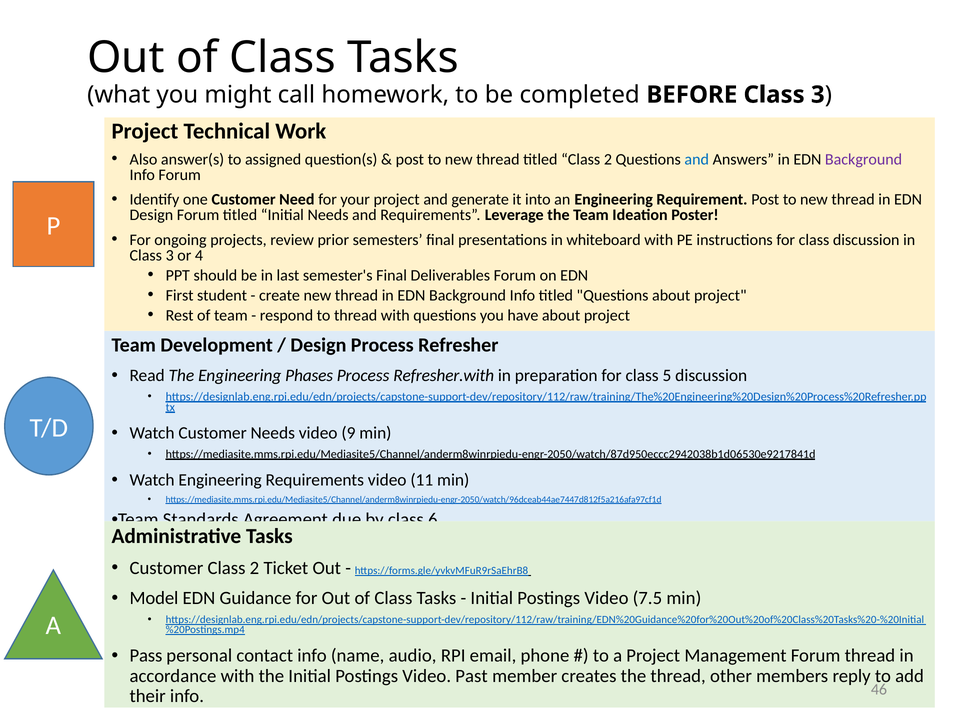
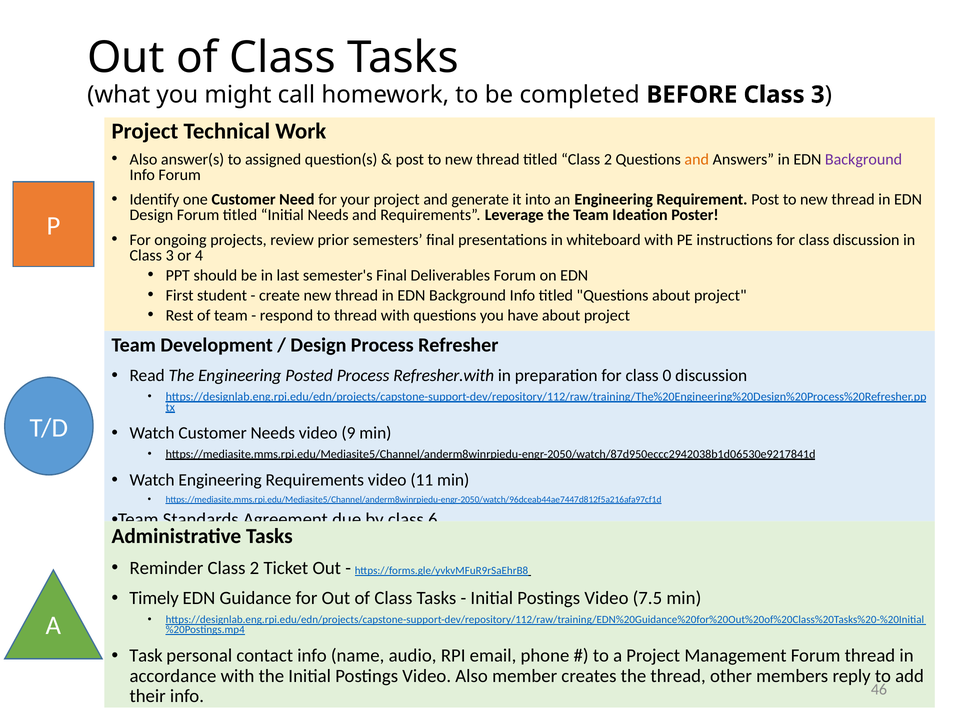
and at (697, 159) colour: blue -> orange
Phases: Phases -> Posted
5: 5 -> 0
Customer at (166, 568): Customer -> Reminder
Model: Model -> Timely
Pass: Pass -> Task
Video Past: Past -> Also
